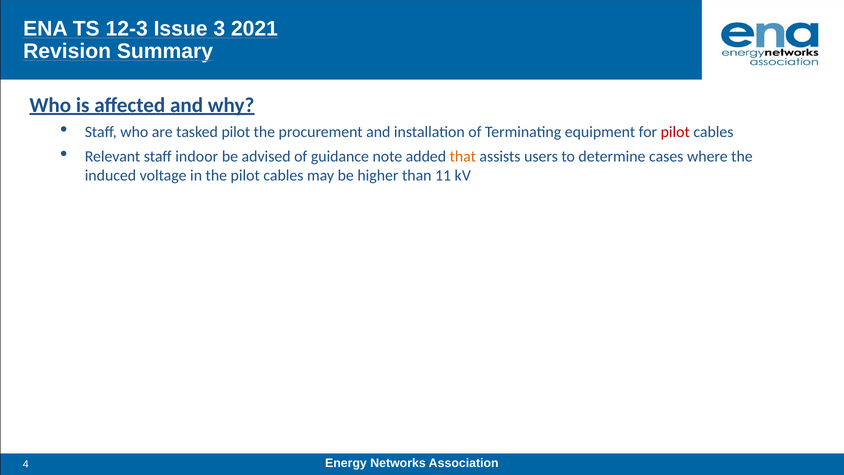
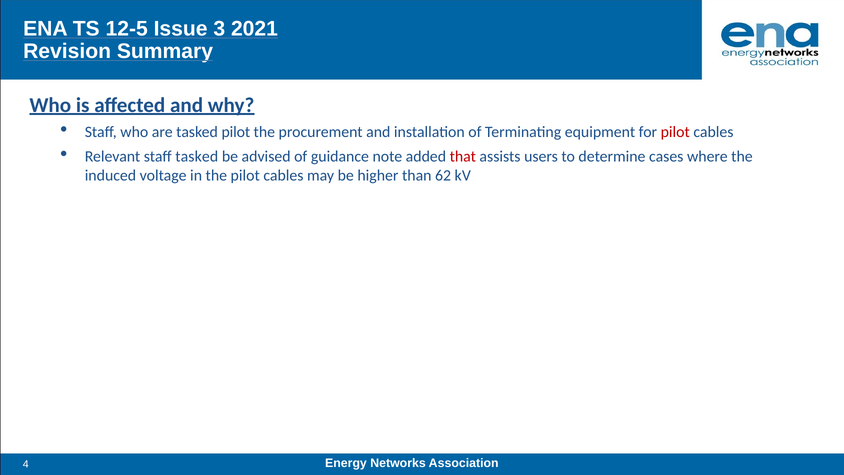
12-3: 12-3 -> 12-5
staff indoor: indoor -> tasked
that colour: orange -> red
11: 11 -> 62
